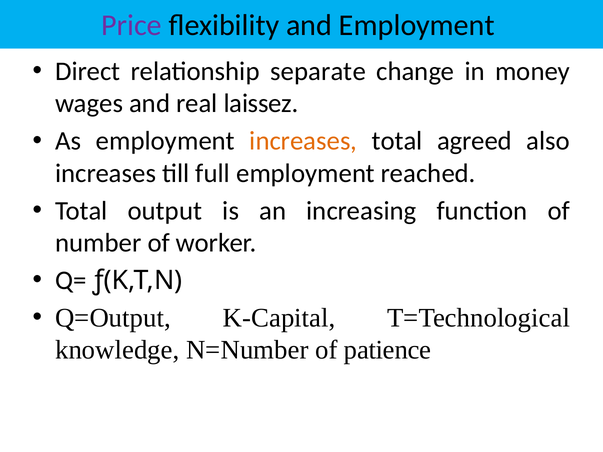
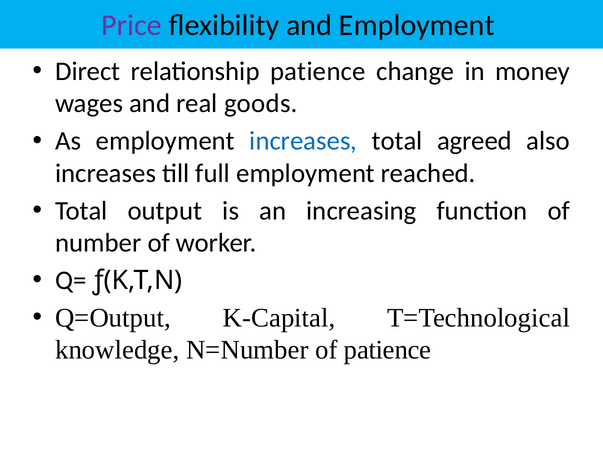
relationship separate: separate -> patience
laissez: laissez -> goods
increases at (303, 141) colour: orange -> blue
